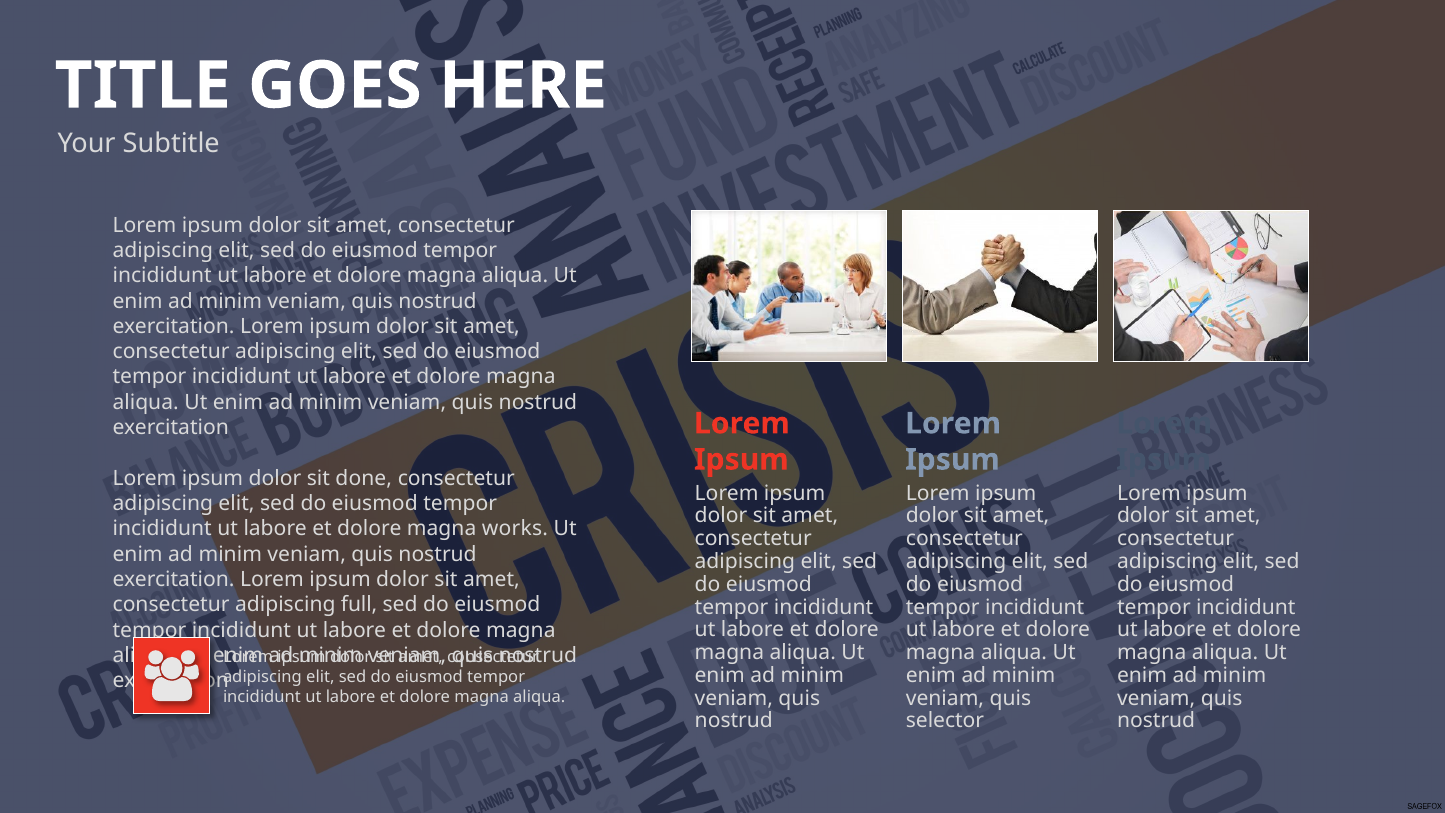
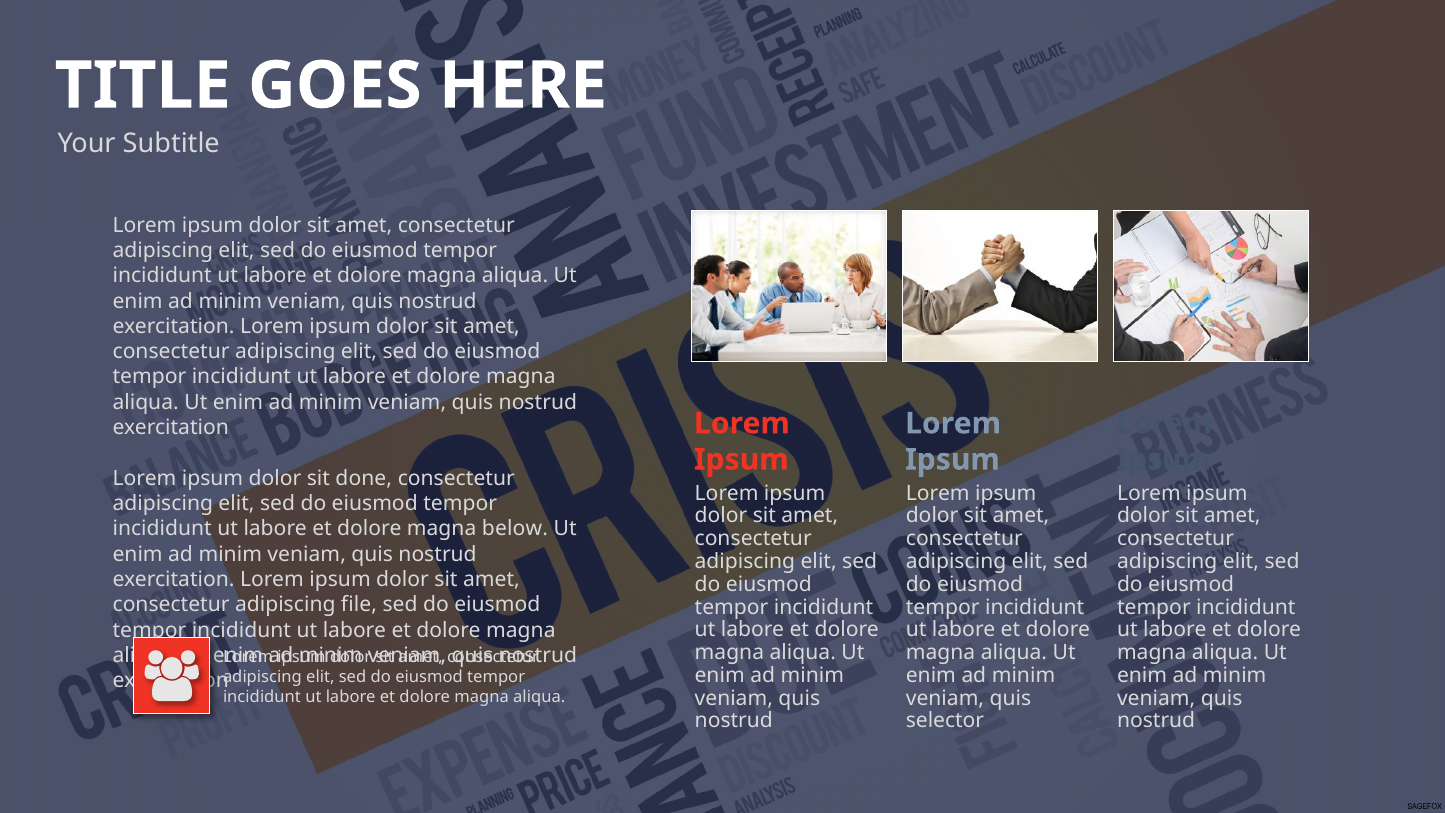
works: works -> below
full: full -> file
